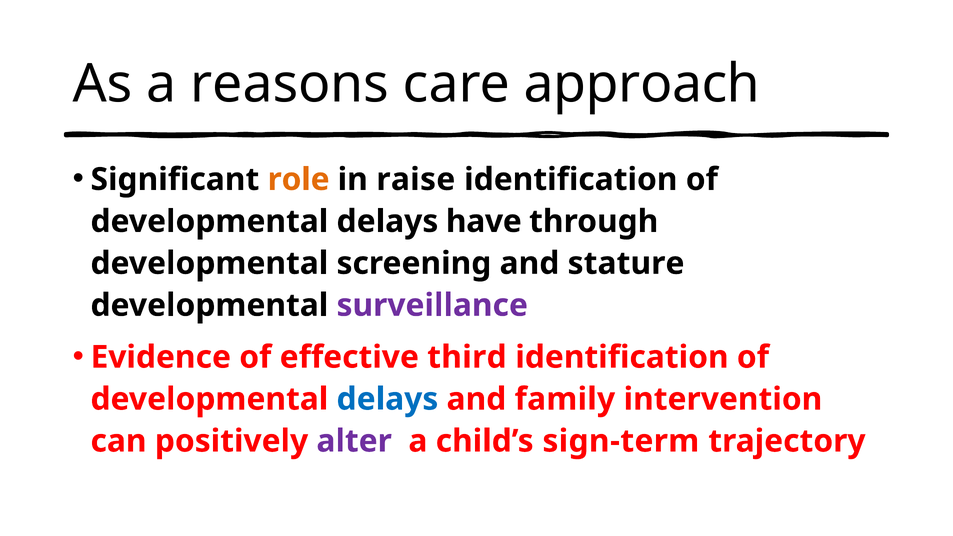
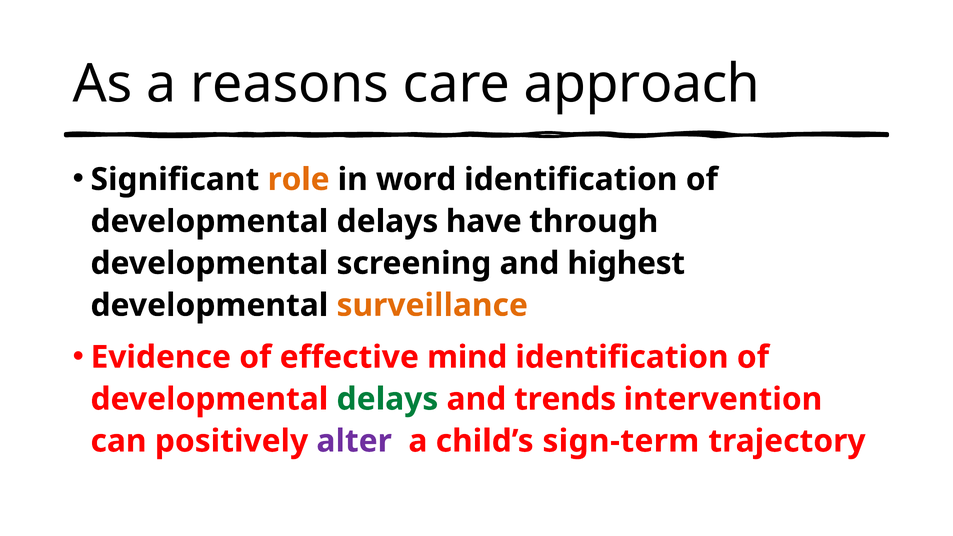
raise: raise -> word
stature: stature -> highest
surveillance colour: purple -> orange
third: third -> mind
delays at (387, 399) colour: blue -> green
family: family -> trends
